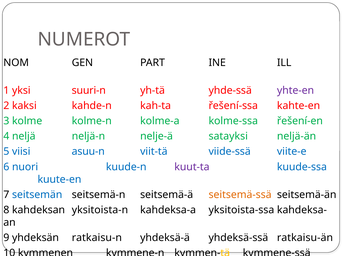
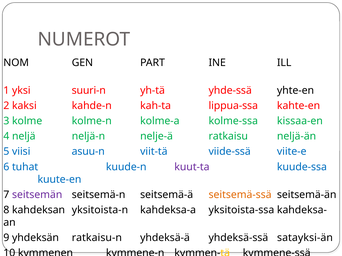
yhte-en colour: purple -> black
řešení-ssa: řešení-ssa -> lippua-ssa
řešení-en: řešení-en -> kissaa-en
satayksi: satayksi -> ratkaisu
nuori: nuori -> tuhat
seitsemän colour: blue -> purple
ratkaisu-än: ratkaisu-än -> satayksi-än
